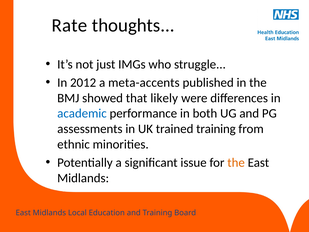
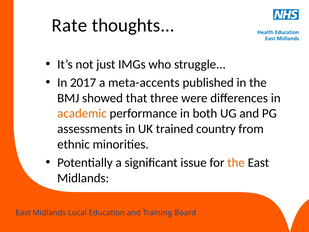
2012: 2012 -> 2017
likely: likely -> three
academic colour: blue -> orange
trained training: training -> country
